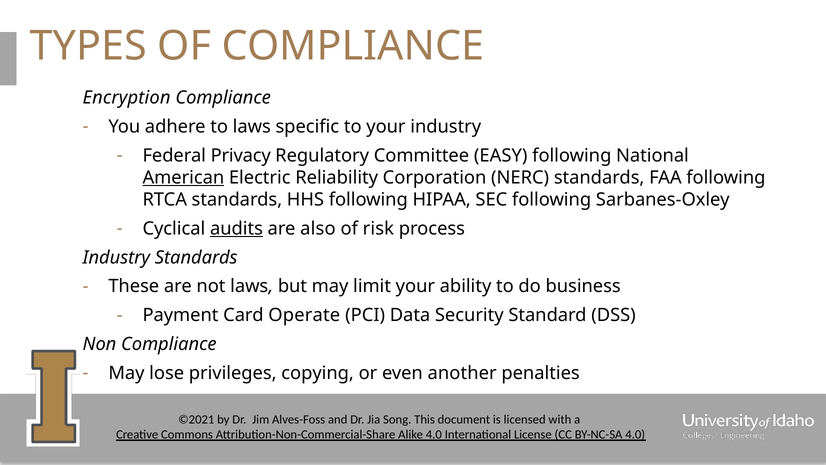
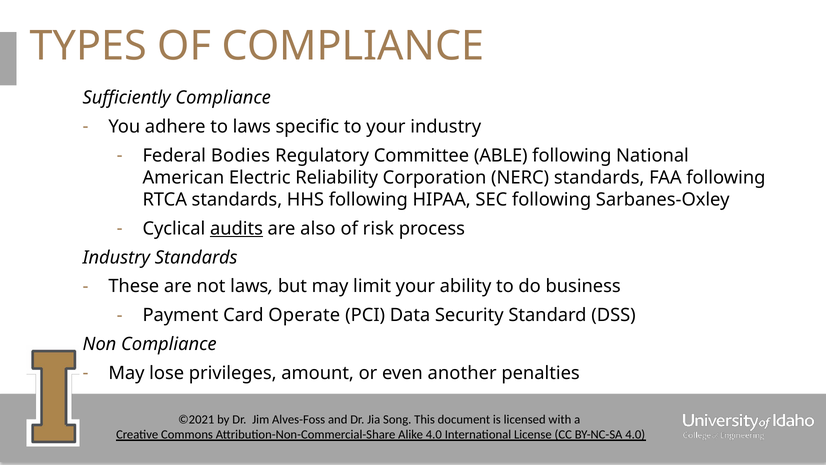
Encryption: Encryption -> Sufficiently
Privacy: Privacy -> Bodies
EASY: EASY -> ABLE
American underline: present -> none
copying: copying -> amount
